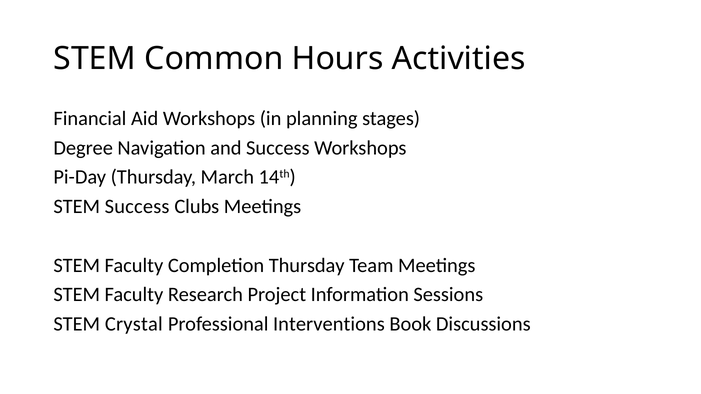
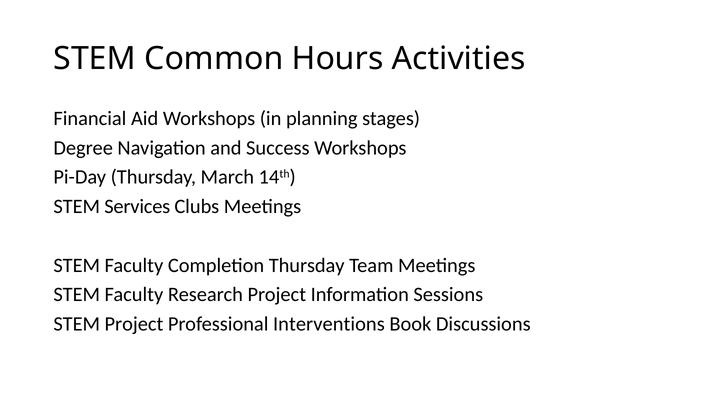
STEM Success: Success -> Services
STEM Crystal: Crystal -> Project
